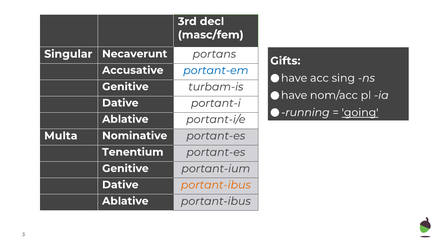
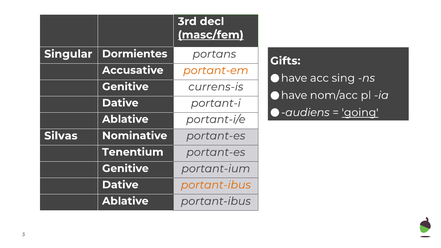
masc/fem underline: none -> present
Necaverunt: Necaverunt -> Dormientes
portant-em colour: blue -> orange
turbam-is: turbam-is -> currens-is
running: running -> audiens
Multa: Multa -> Silvas
